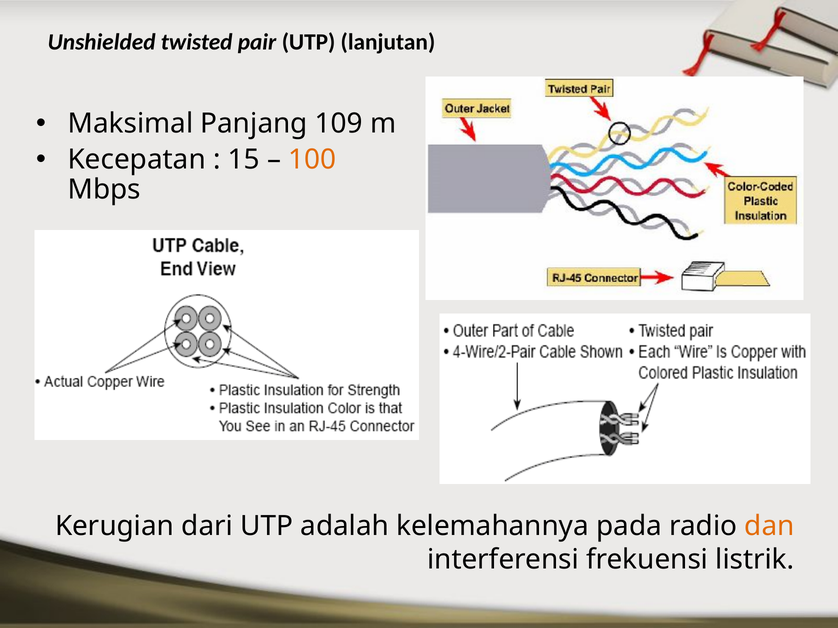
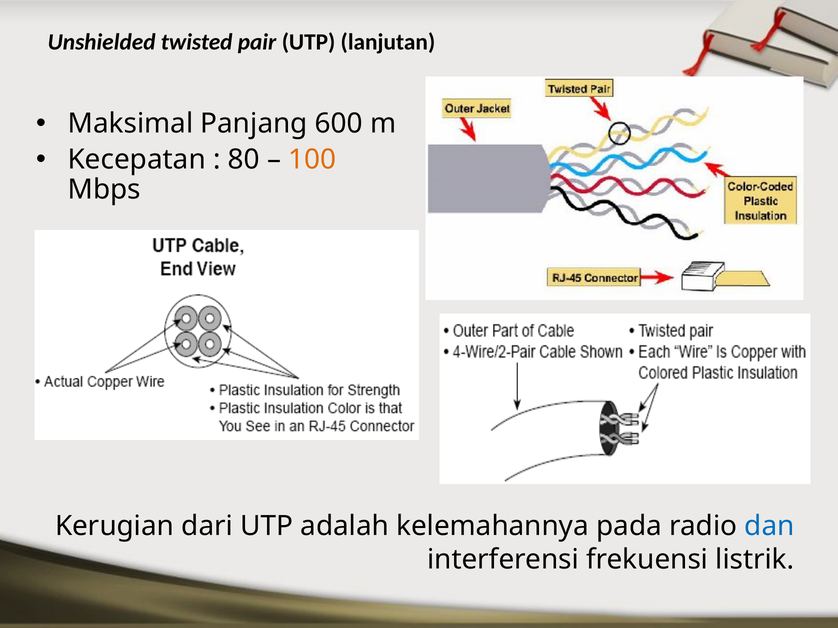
109: 109 -> 600
15: 15 -> 80
dan colour: orange -> blue
